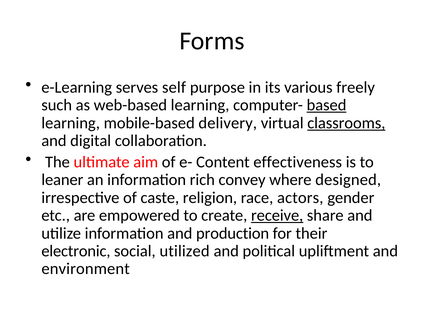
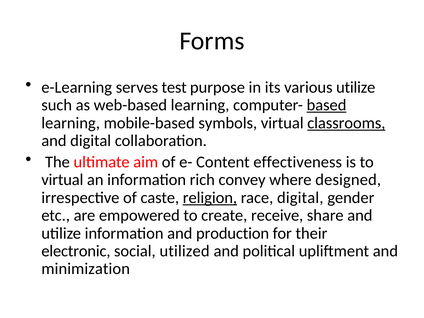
self: self -> test
various freely: freely -> utilize
delivery: delivery -> symbols
leaner at (62, 180): leaner -> virtual
religion underline: none -> present
race actors: actors -> digital
receive underline: present -> none
environment: environment -> minimization
